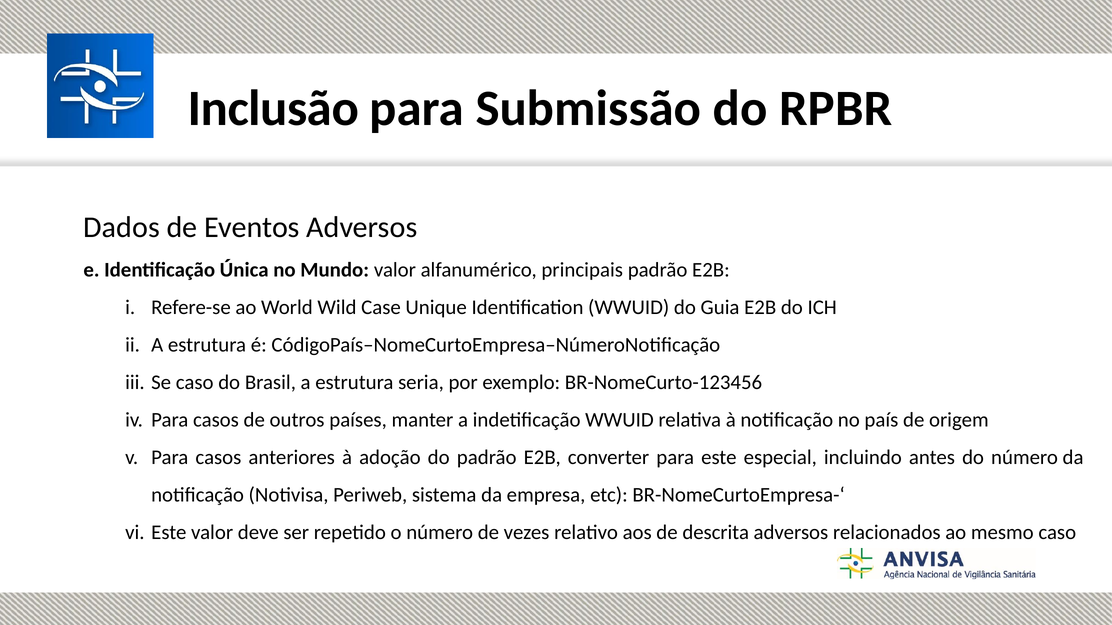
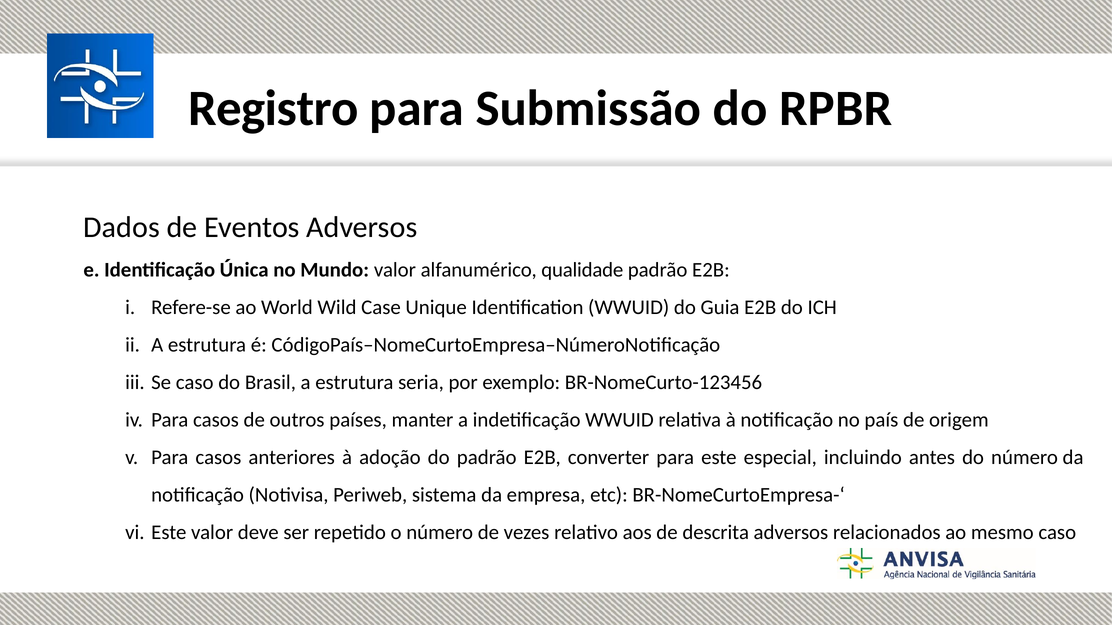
Inclusão: Inclusão -> Registro
principais: principais -> qualidade
